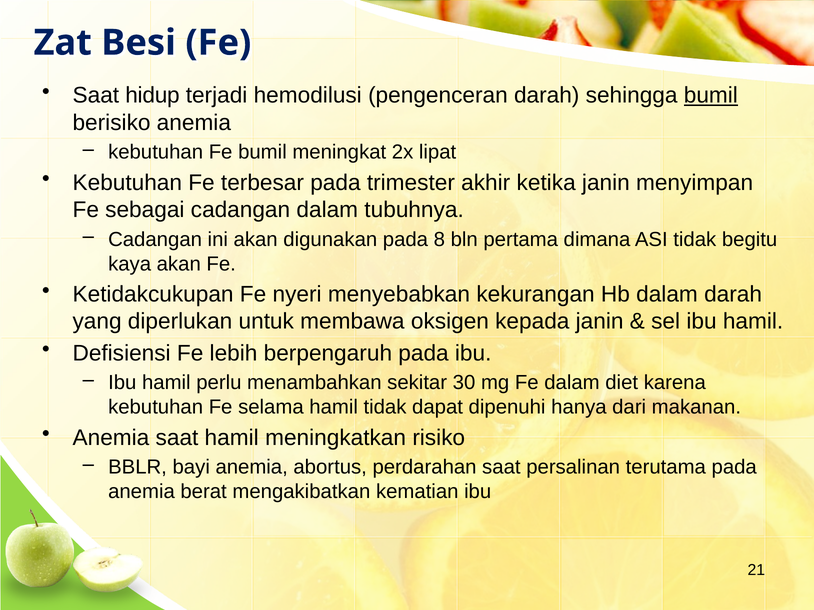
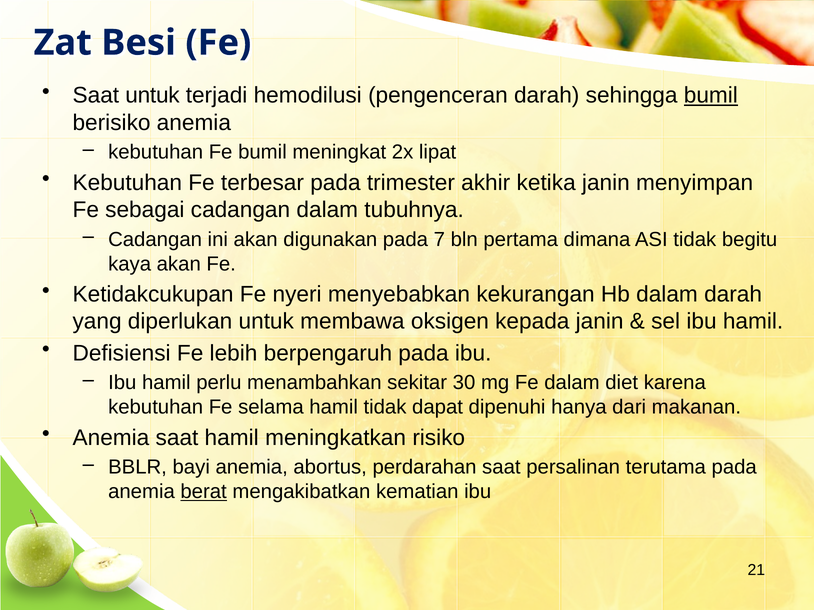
Saat hidup: hidup -> untuk
8: 8 -> 7
berat underline: none -> present
